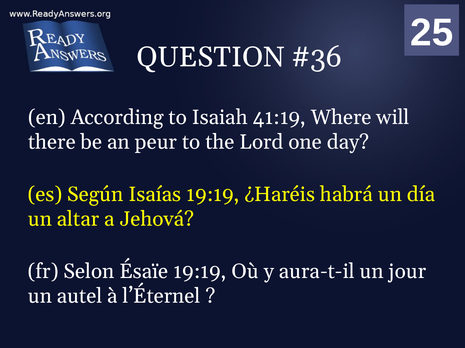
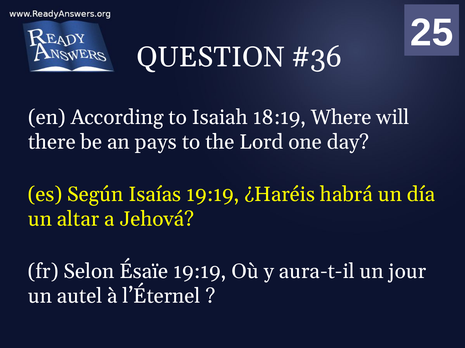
41:19: 41:19 -> 18:19
peur: peur -> pays
